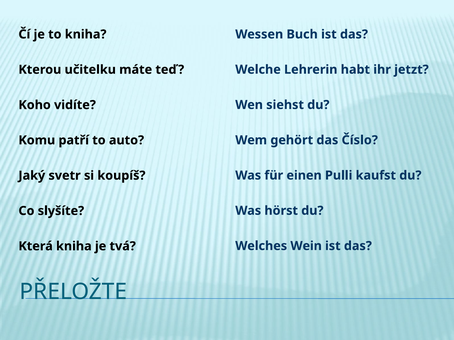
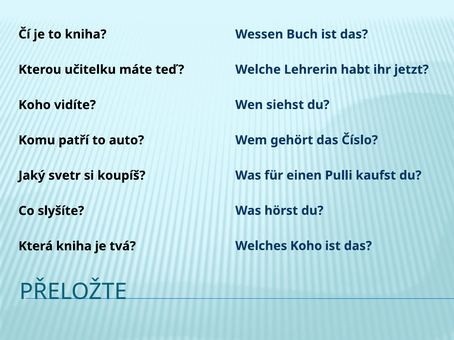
Welches Wein: Wein -> Koho
